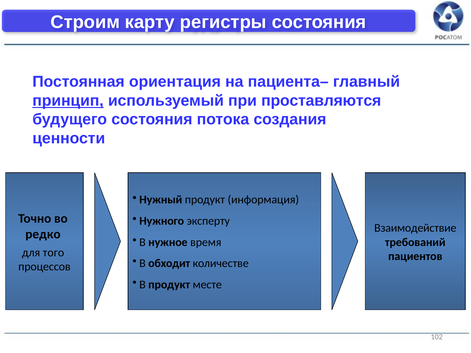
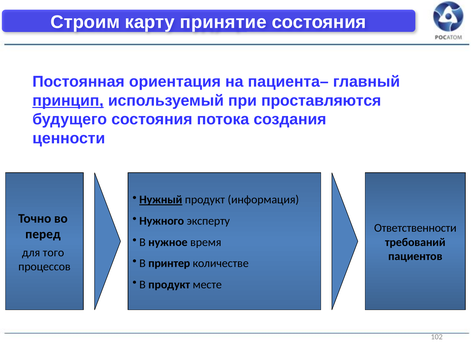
регистры: регистры -> принятие
Нужный underline: none -> present
Взаимодействие: Взаимодействие -> Ответственности
редко: редко -> перед
обходит: обходит -> принтер
